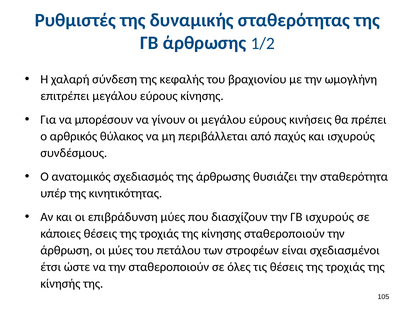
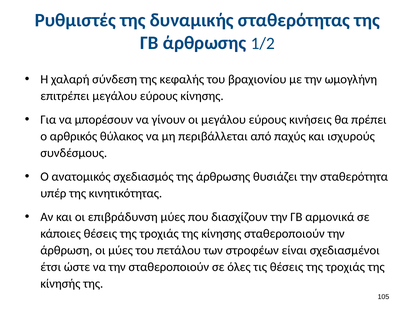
ΓΒ ισχυρούς: ισχυρούς -> αρμονικά
